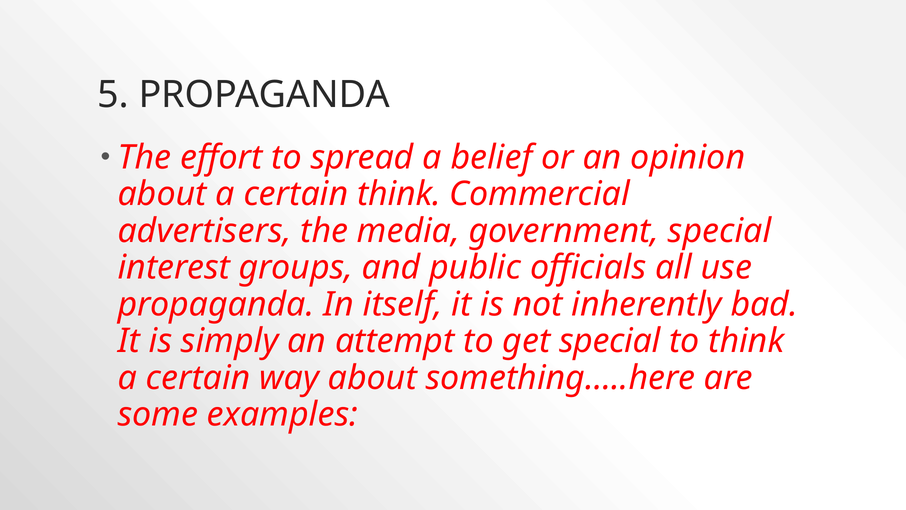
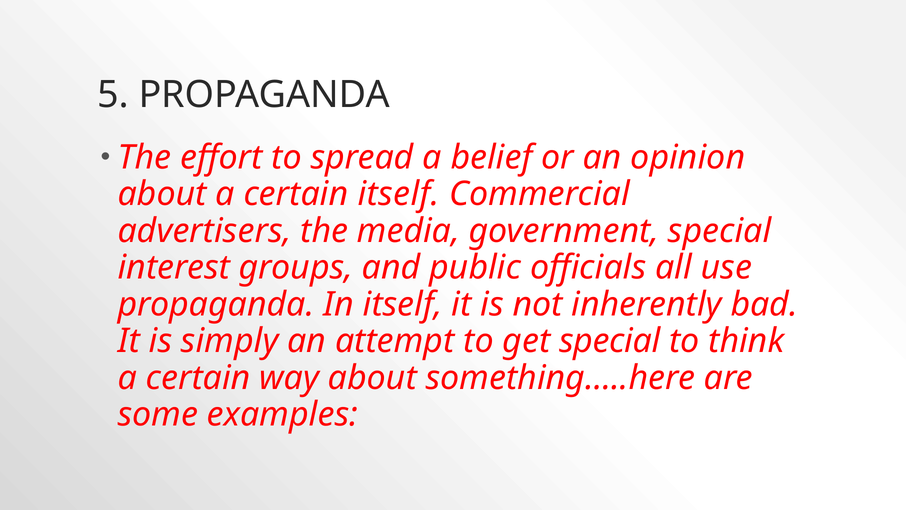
certain think: think -> itself
